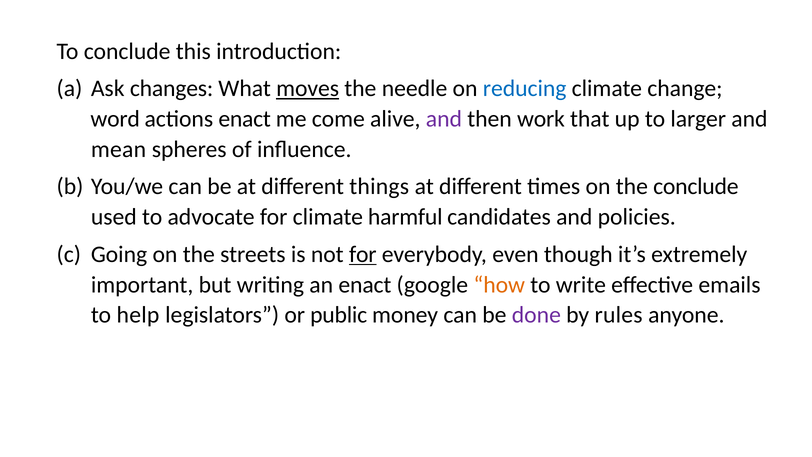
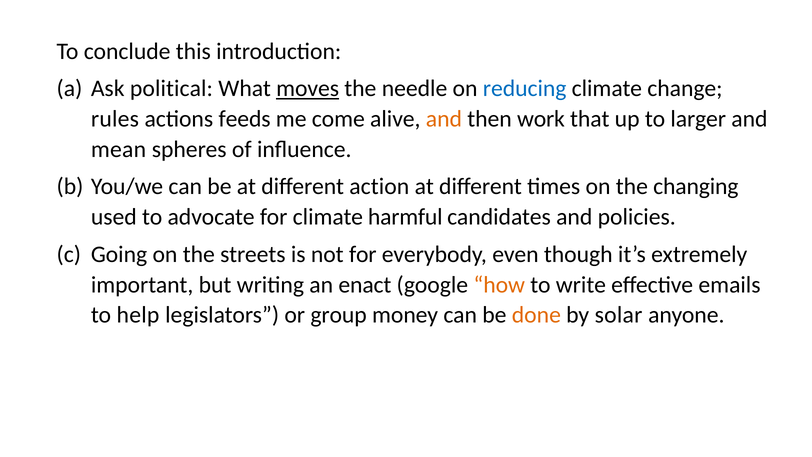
changes: changes -> political
word: word -> rules
actions enact: enact -> feeds
and at (444, 119) colour: purple -> orange
things: things -> action
the conclude: conclude -> changing
for at (363, 254) underline: present -> none
public: public -> group
done colour: purple -> orange
rules: rules -> solar
